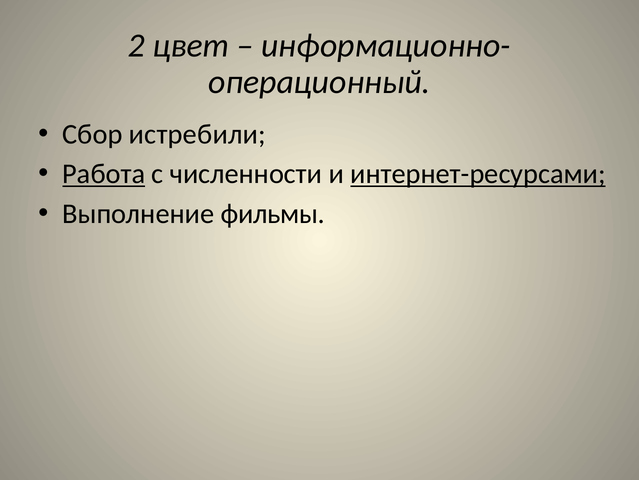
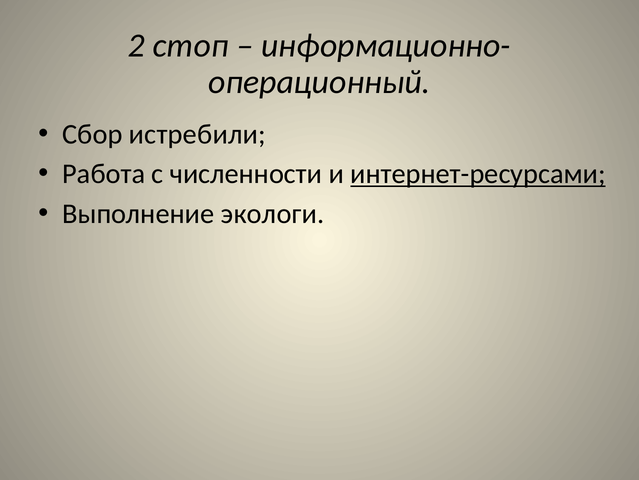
цвет: цвет -> стоп
Работа underline: present -> none
фильмы: фильмы -> экологи
